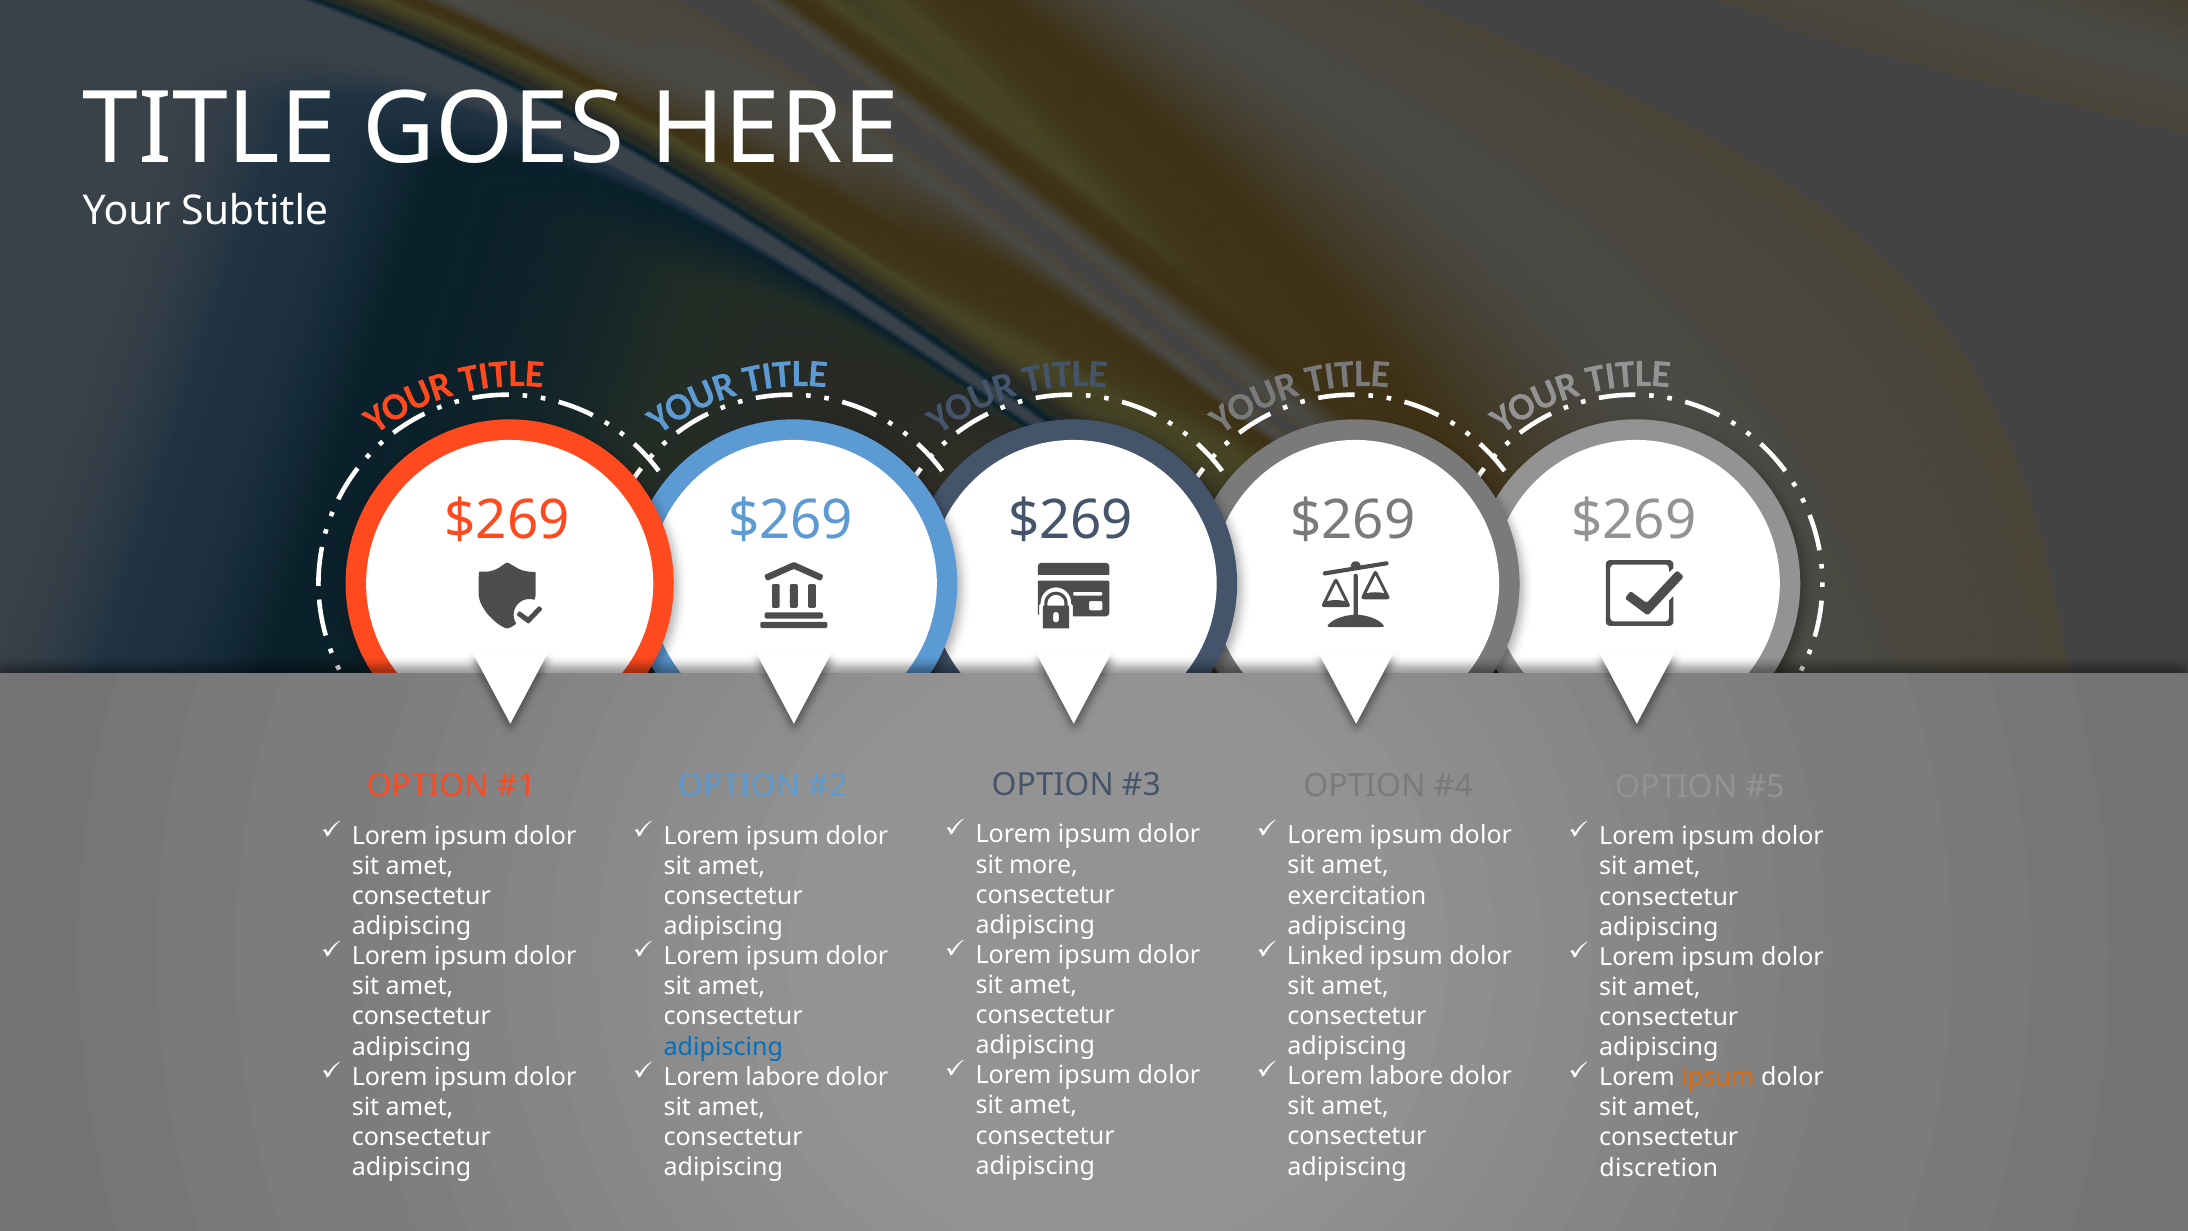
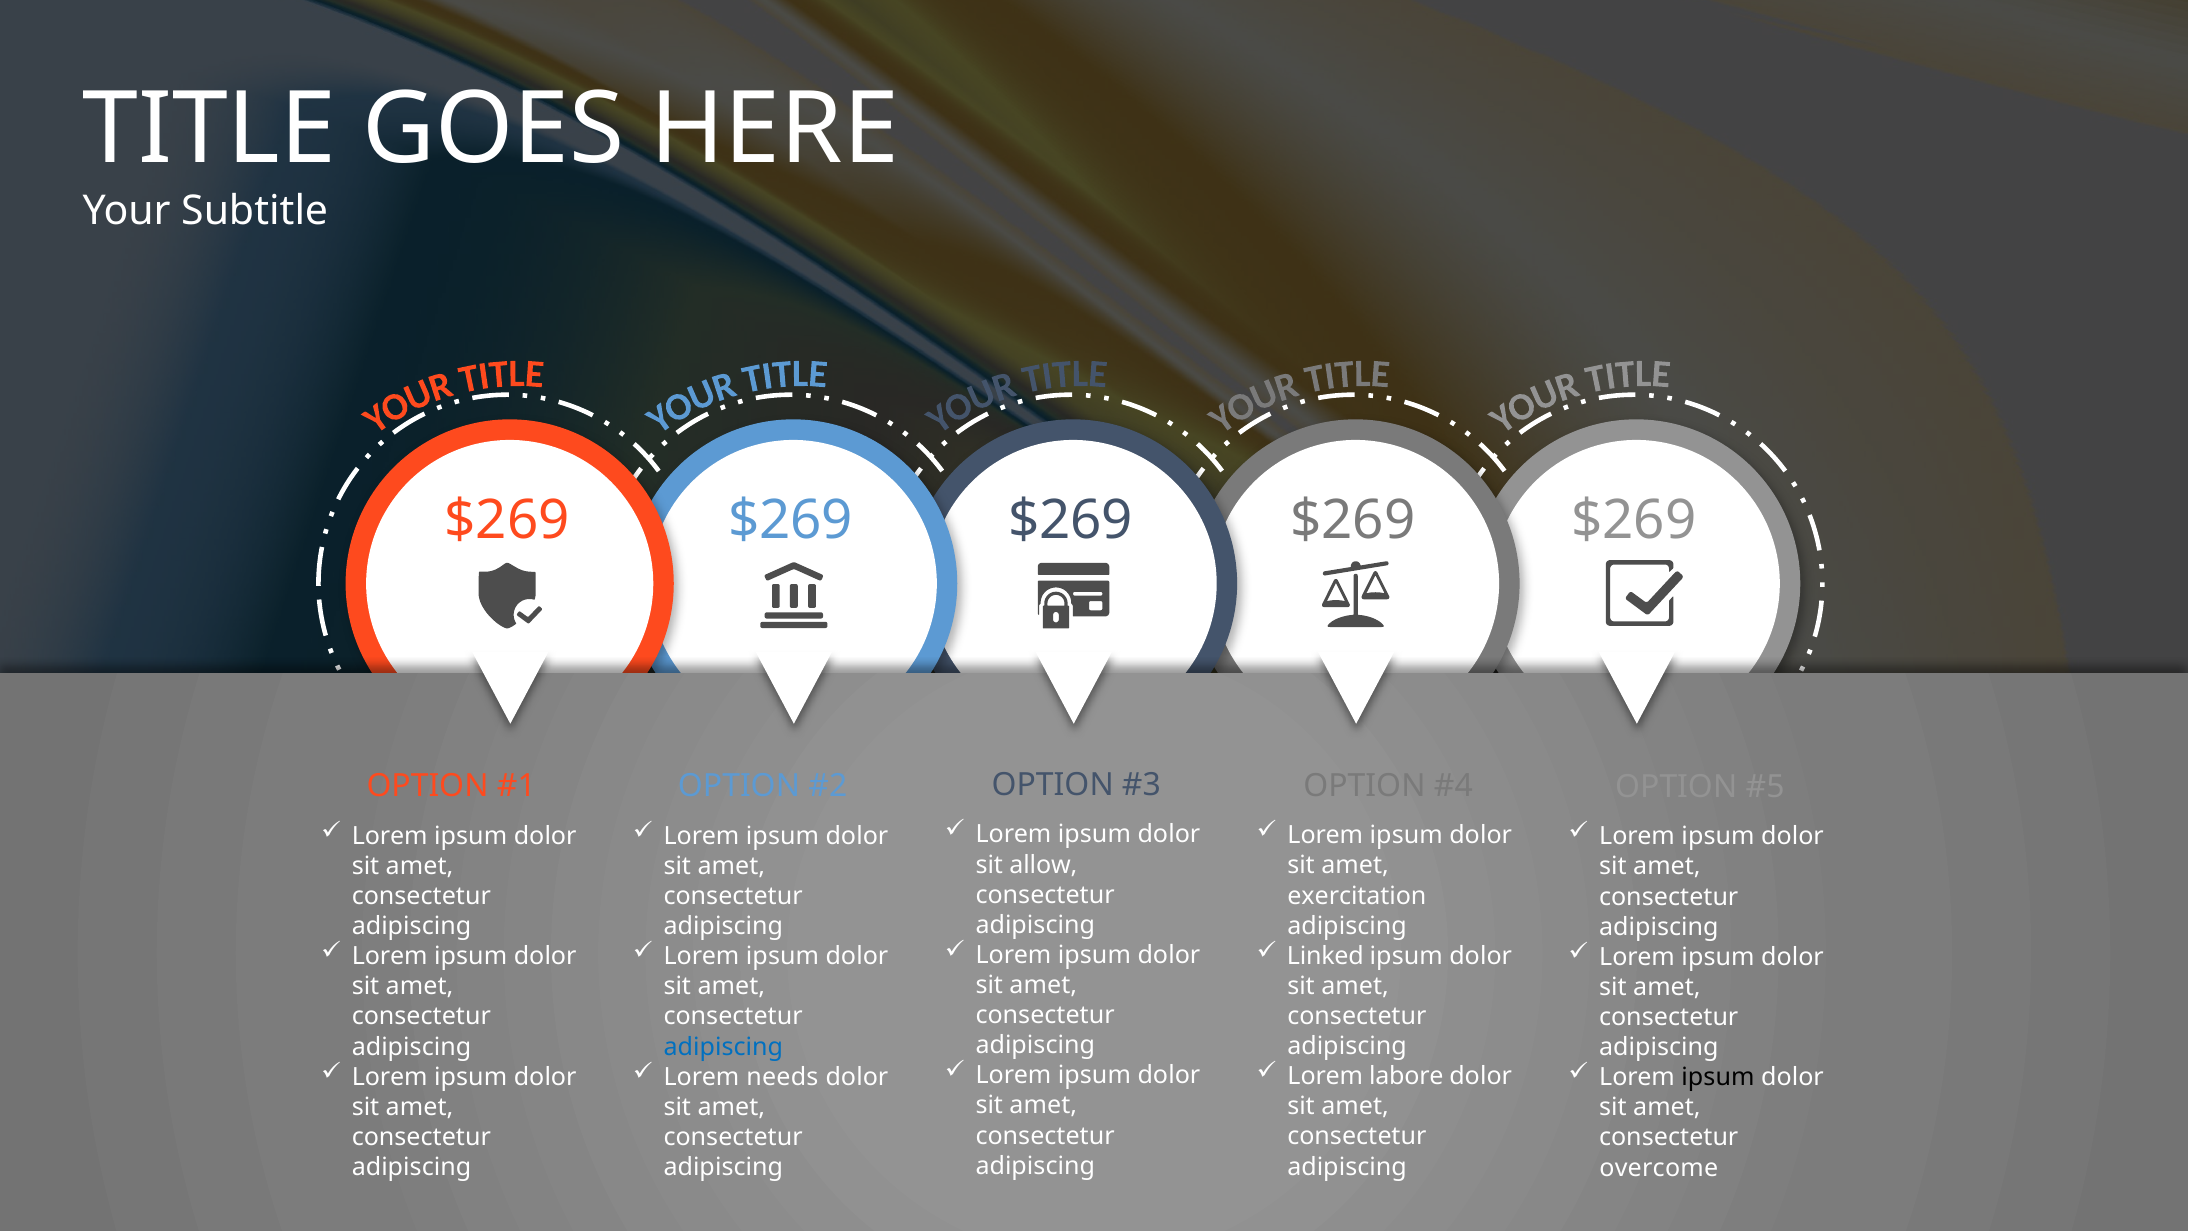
more: more -> allow
labore at (783, 1077): labore -> needs
ipsum at (1718, 1077) colour: orange -> black
discretion: discretion -> overcome
